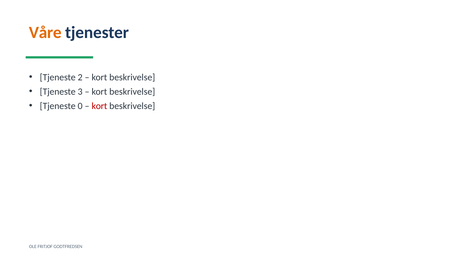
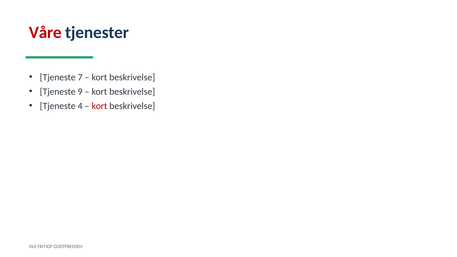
Våre colour: orange -> red
2: 2 -> 7
3: 3 -> 9
0: 0 -> 4
